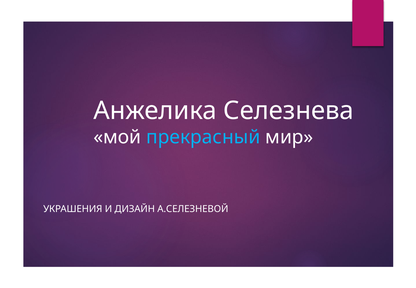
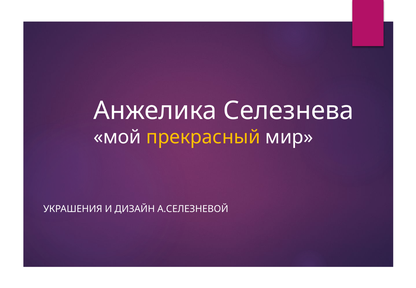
прекрасный colour: light blue -> yellow
